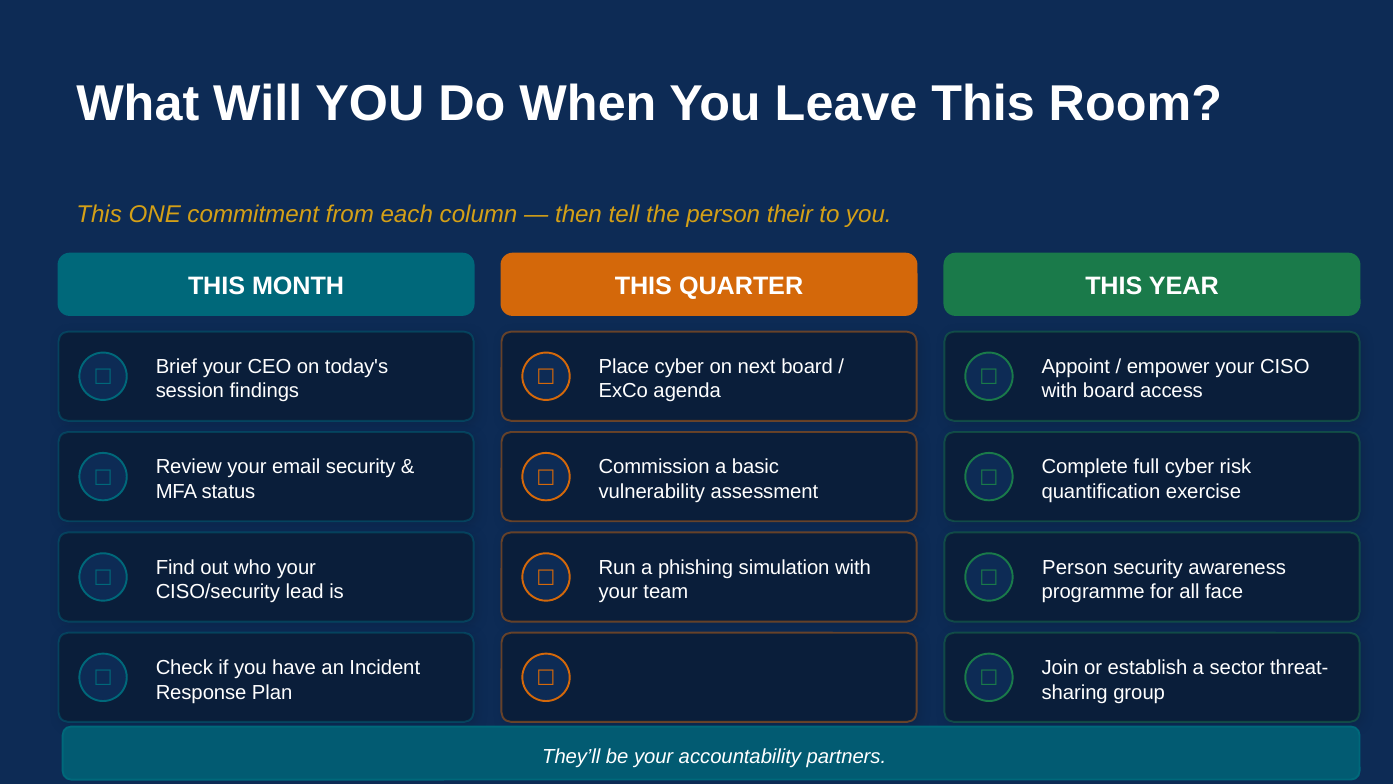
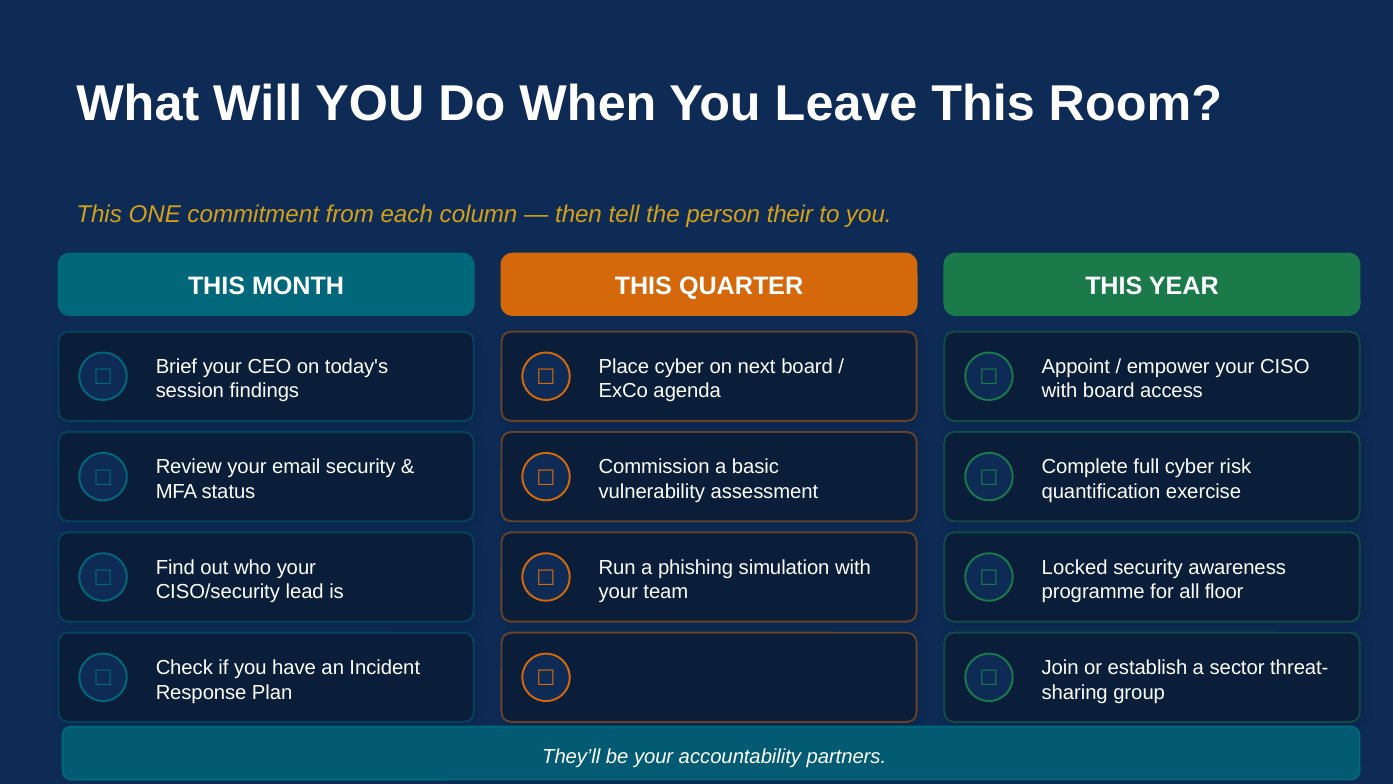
Person at (1075, 567): Person -> Locked
face: face -> floor
